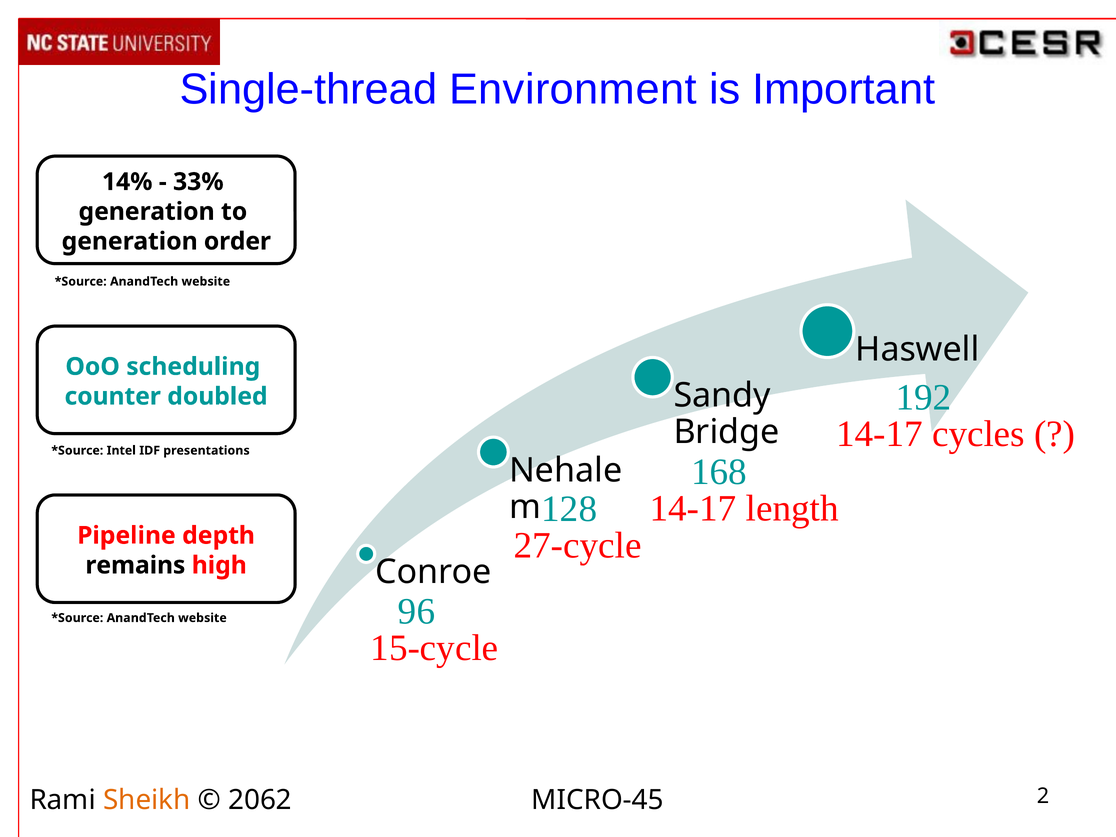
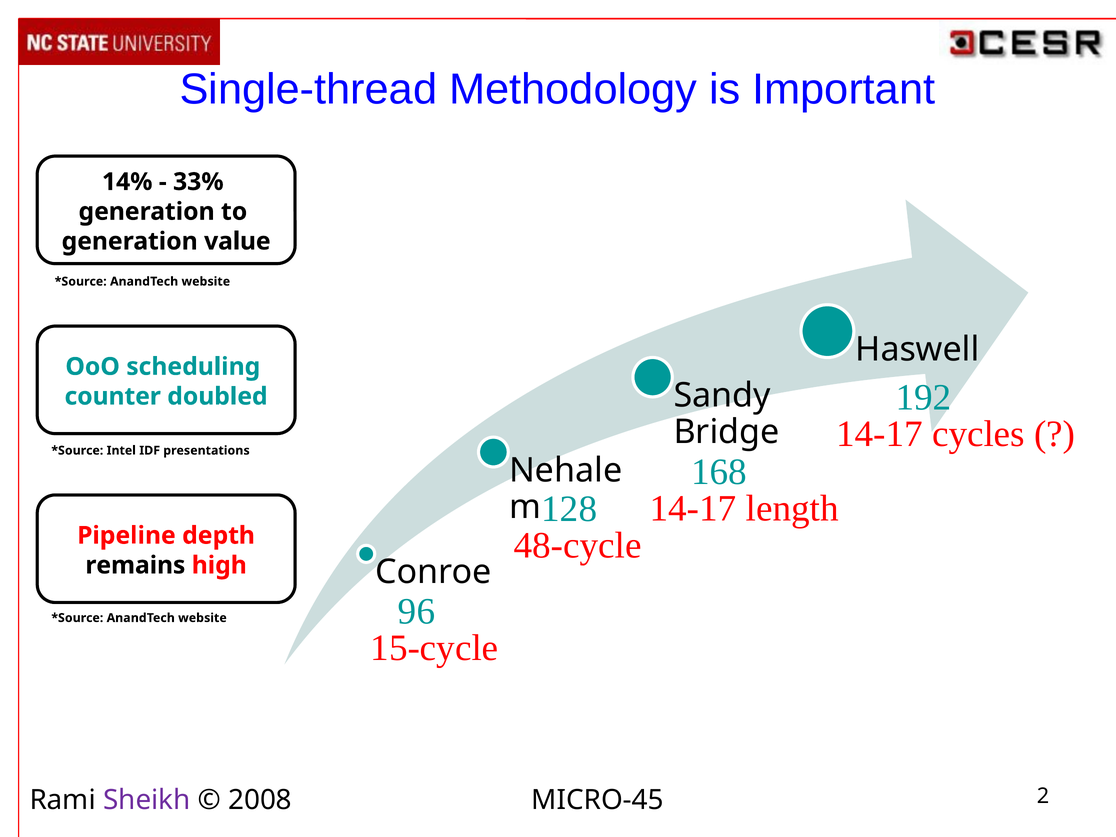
Environment: Environment -> Methodology
order: order -> value
27-cycle: 27-cycle -> 48-cycle
Sheikh colour: orange -> purple
2062: 2062 -> 2008
